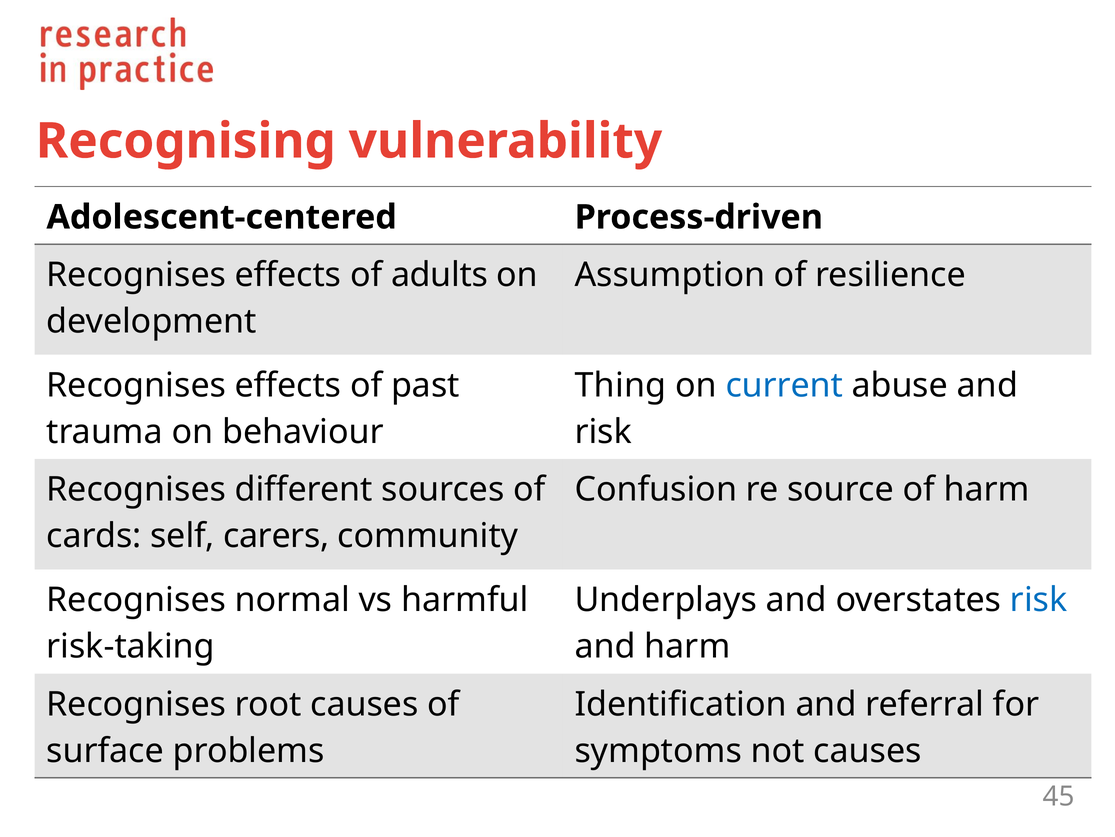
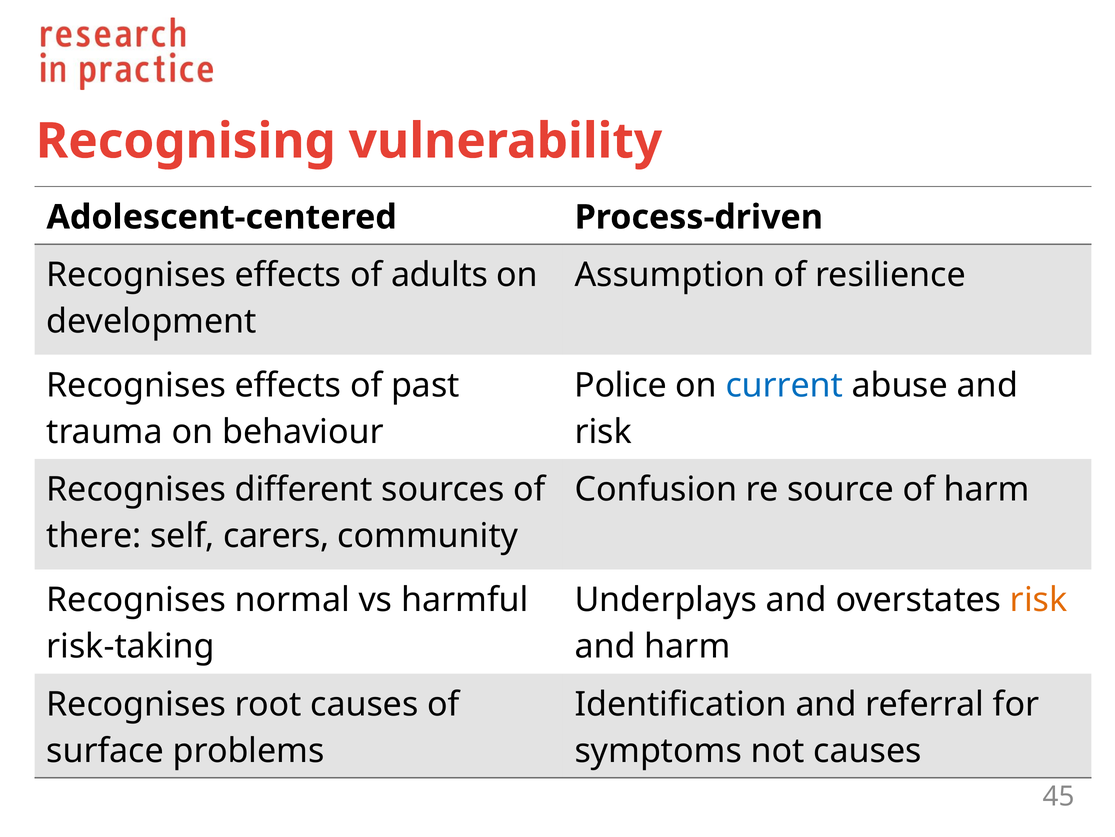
Thing: Thing -> Police
cards: cards -> there
risk at (1039, 600) colour: blue -> orange
